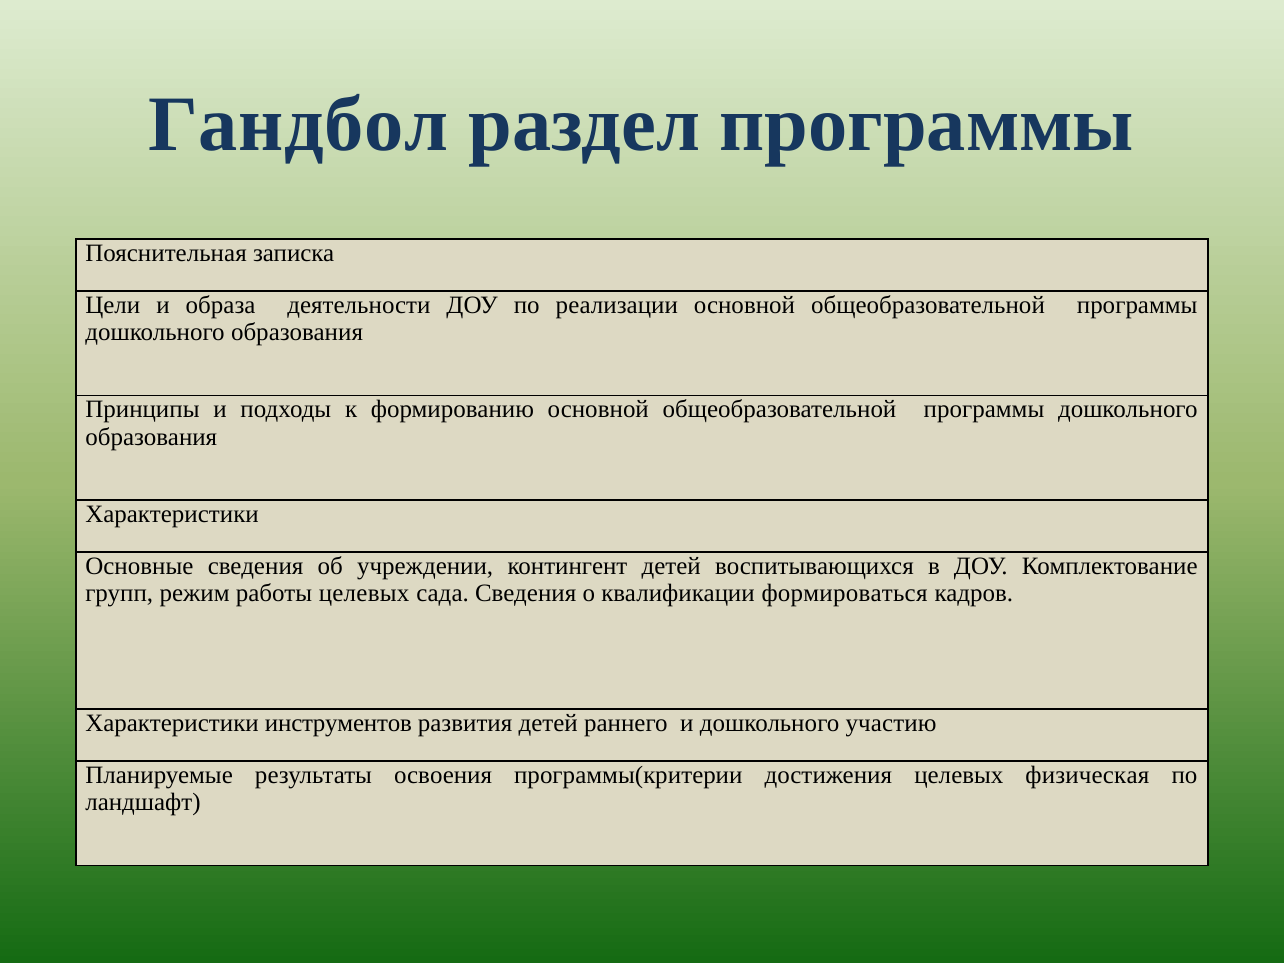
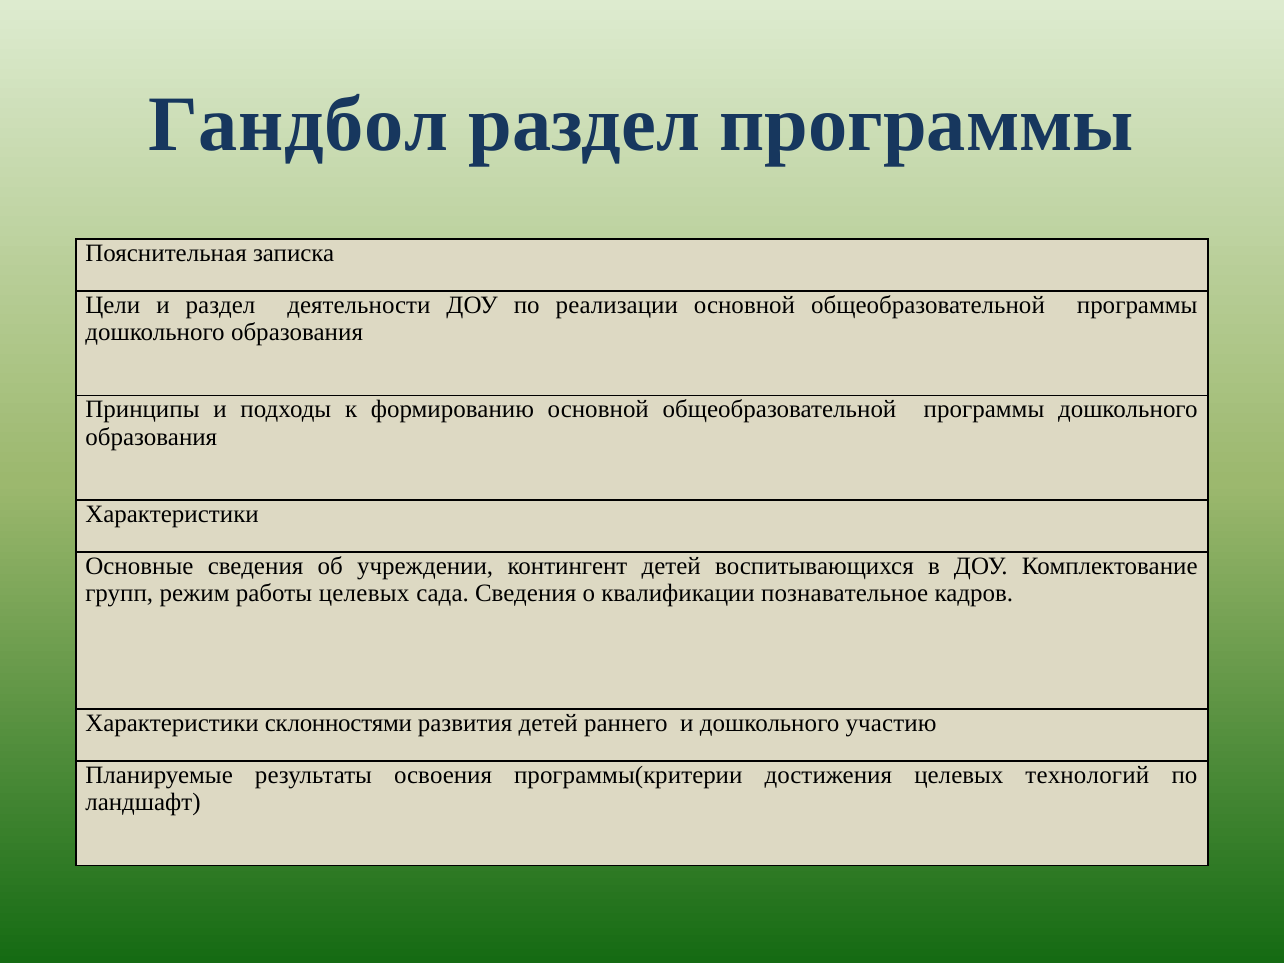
и образа: образа -> раздел
формироваться: формироваться -> познавательное
инструментов: инструментов -> склонностями
физическая: физическая -> технологий
